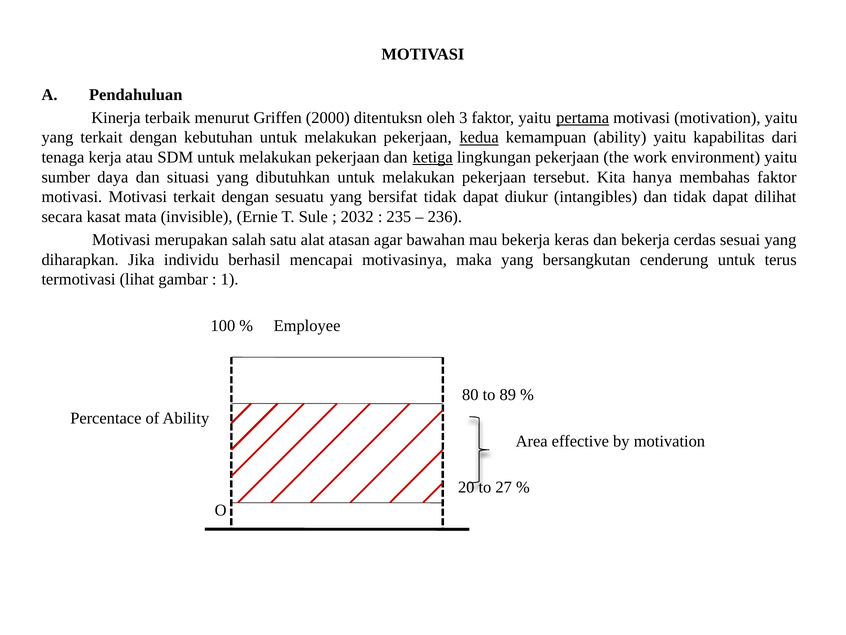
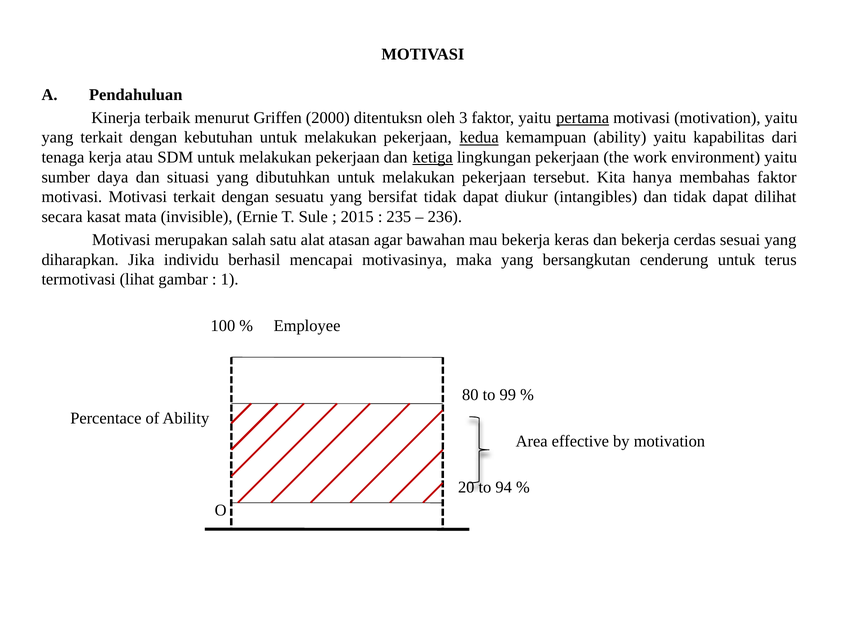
2032: 2032 -> 2015
89: 89 -> 99
27: 27 -> 94
